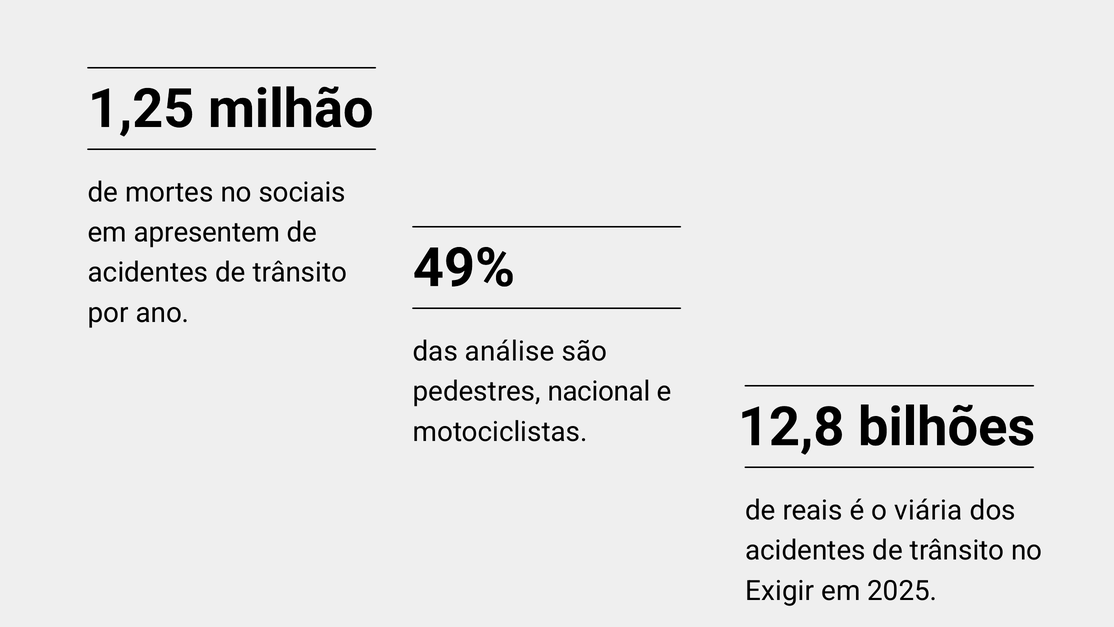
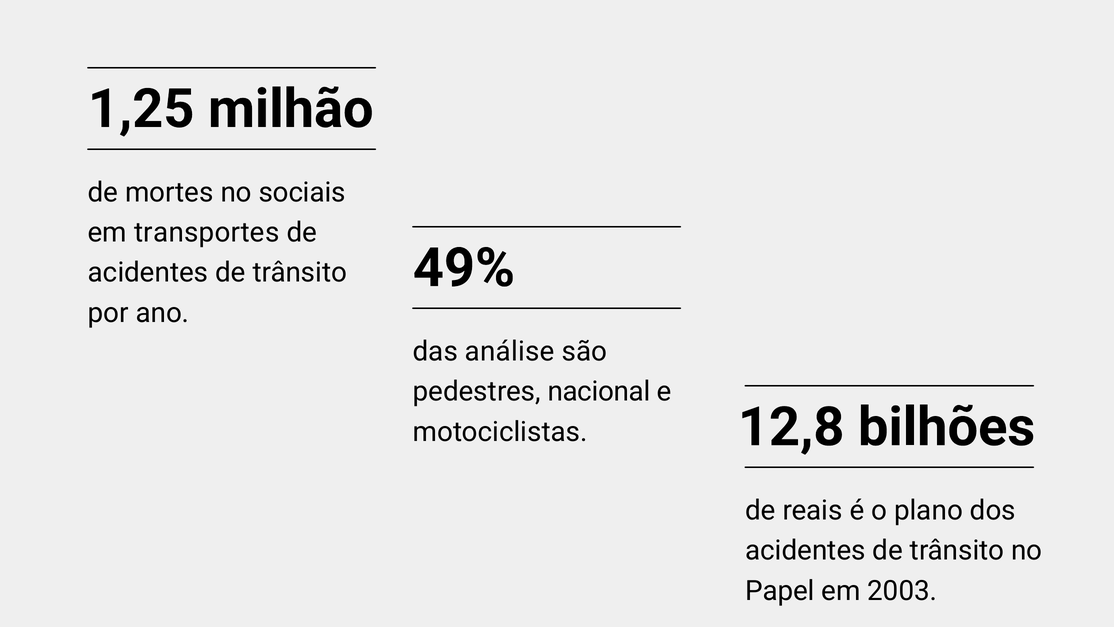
apresentem: apresentem -> transportes
viária: viária -> plano
Exigir: Exigir -> Papel
2025: 2025 -> 2003
